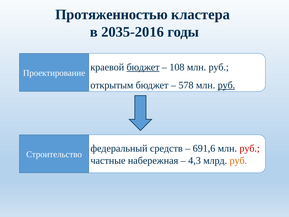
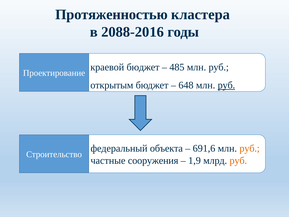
2035-2016: 2035-2016 -> 2088-2016
бюджет at (143, 67) underline: present -> none
108: 108 -> 485
578: 578 -> 648
средств: средств -> объекта
руб at (250, 148) colour: red -> orange
набережная: набережная -> сооружения
4,3: 4,3 -> 1,9
